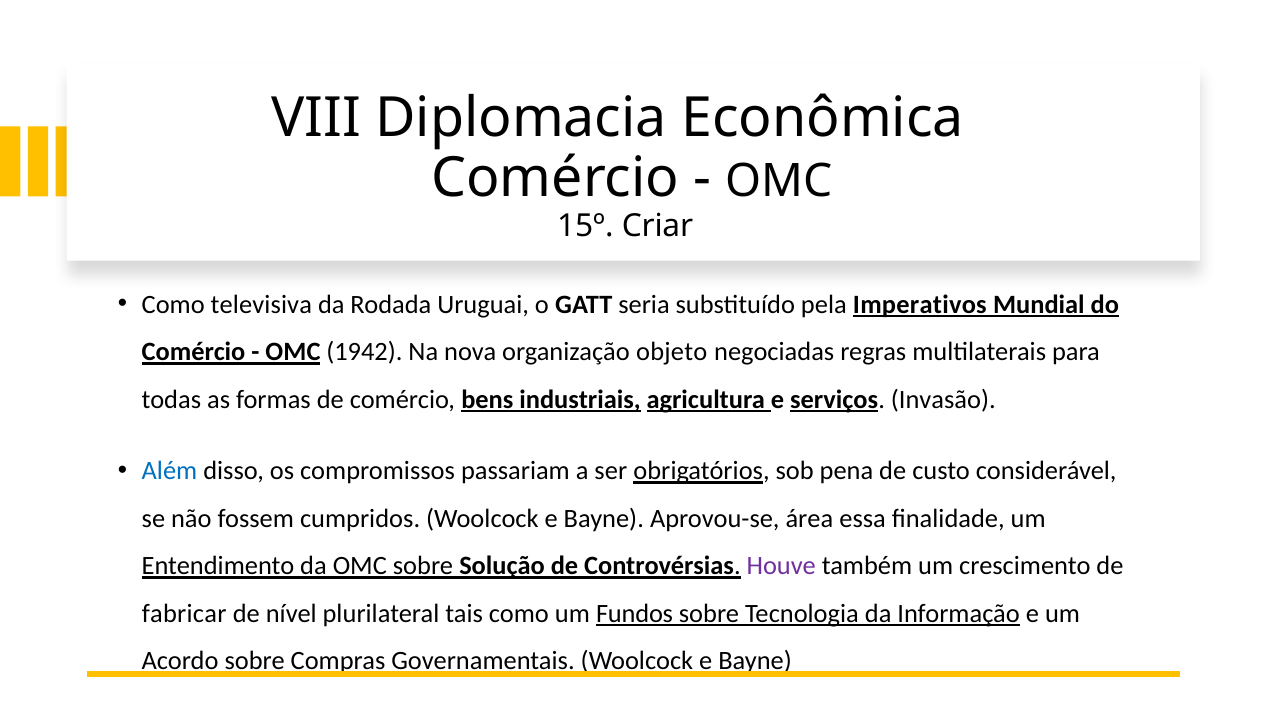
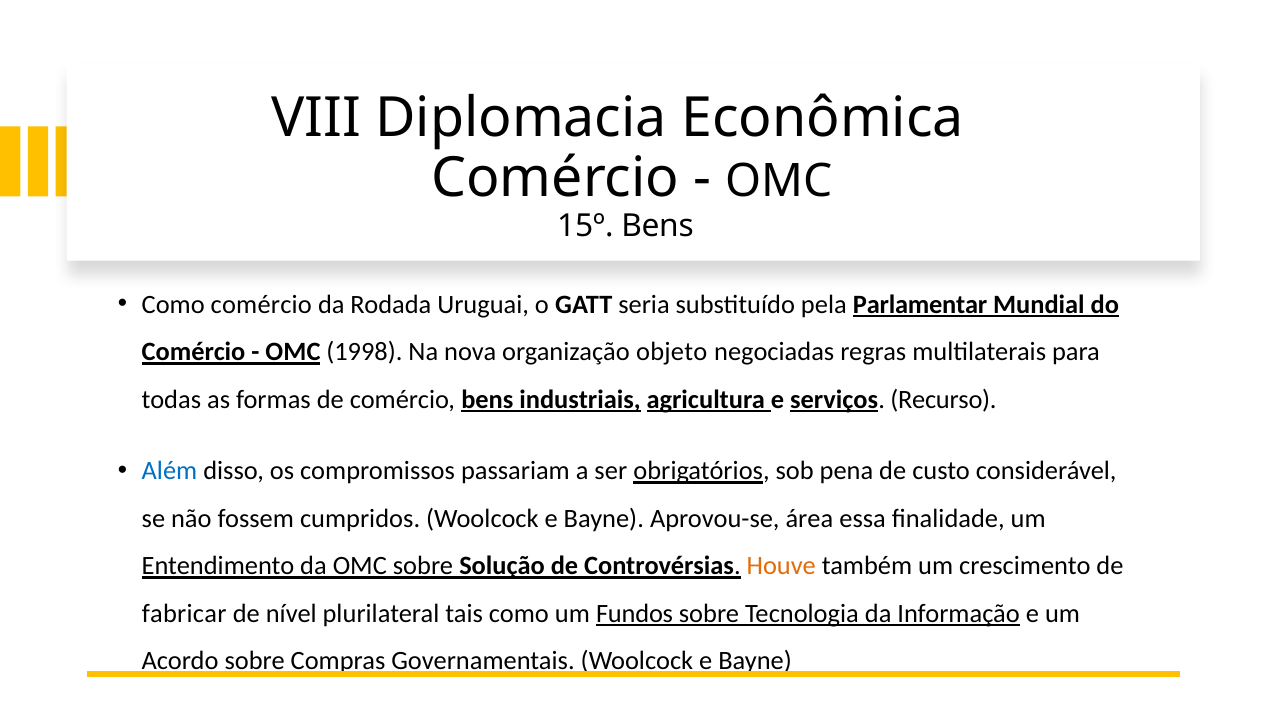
15º Criar: Criar -> Bens
Como televisiva: televisiva -> comércio
Imperativos: Imperativos -> Parlamentar
1942: 1942 -> 1998
Invasão: Invasão -> Recurso
Houve colour: purple -> orange
